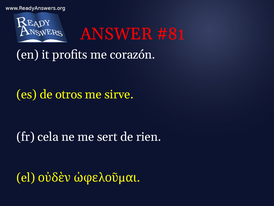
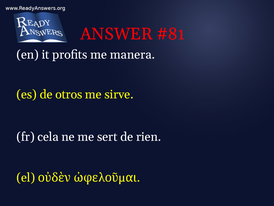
corazón: corazón -> manera
